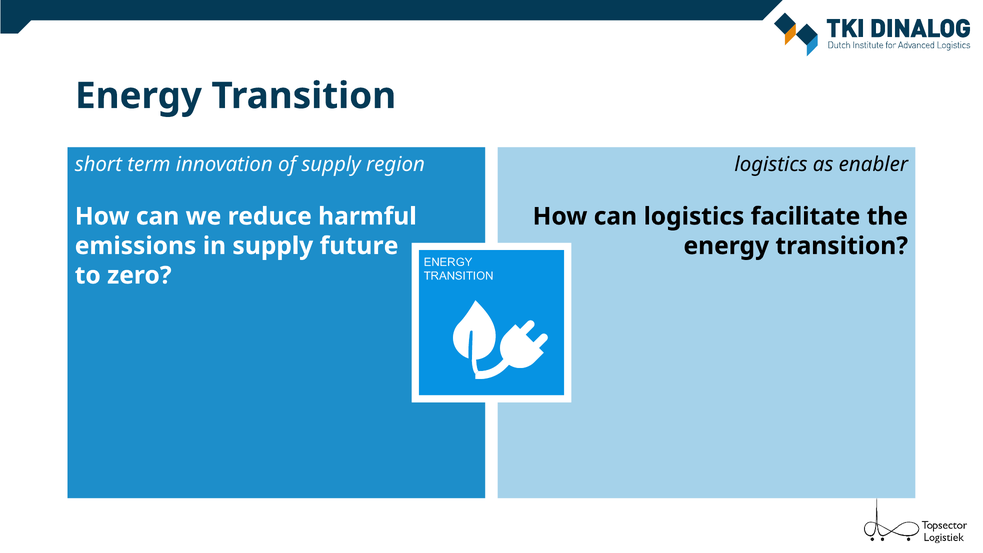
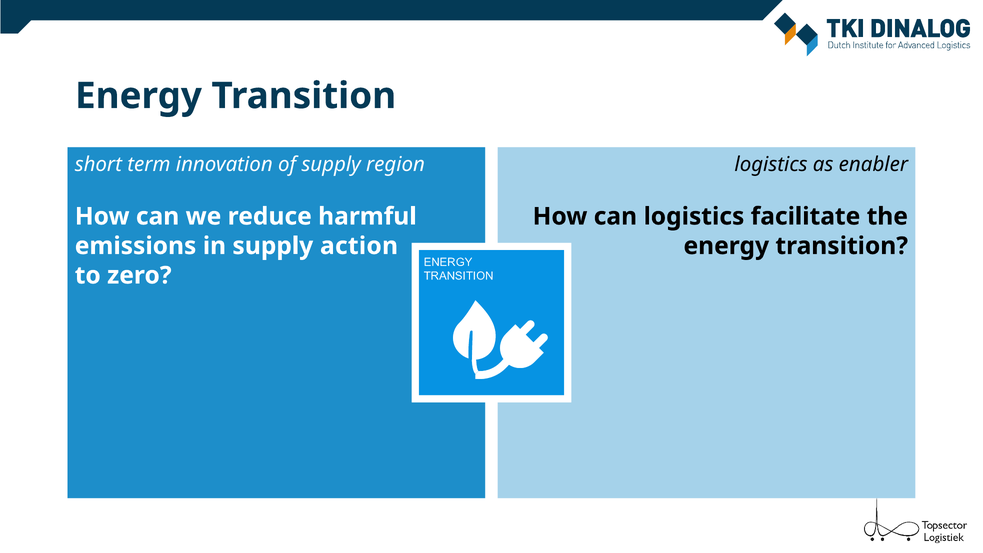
future: future -> action
